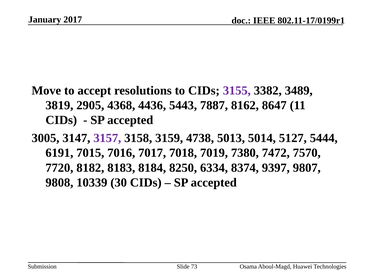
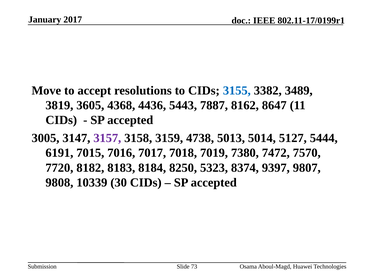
3155 colour: purple -> blue
2905: 2905 -> 3605
6334: 6334 -> 5323
